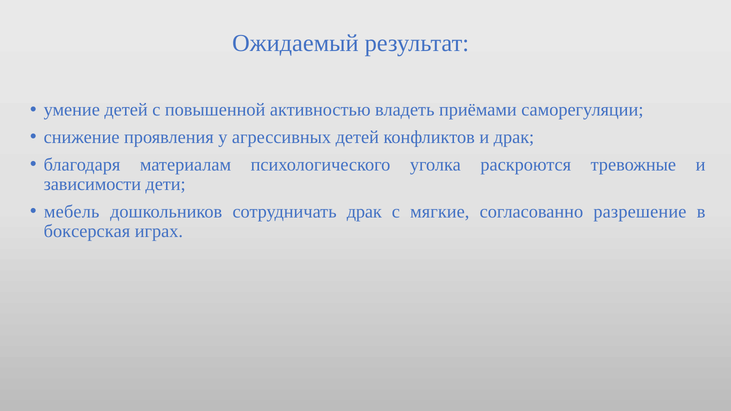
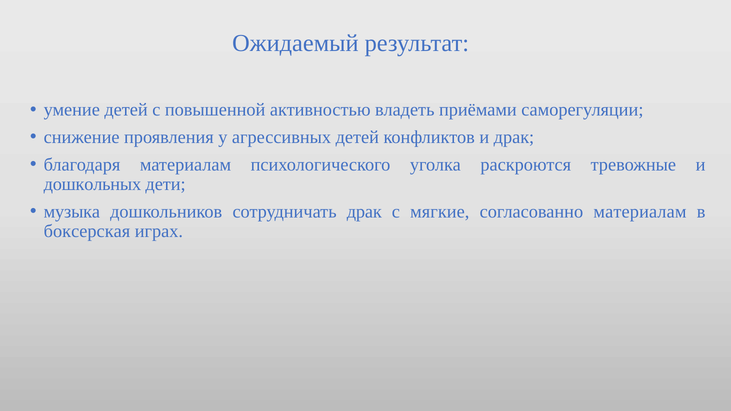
зависимости: зависимости -> дошкольных
мебель: мебель -> музыка
согласованно разрешение: разрешение -> материалам
